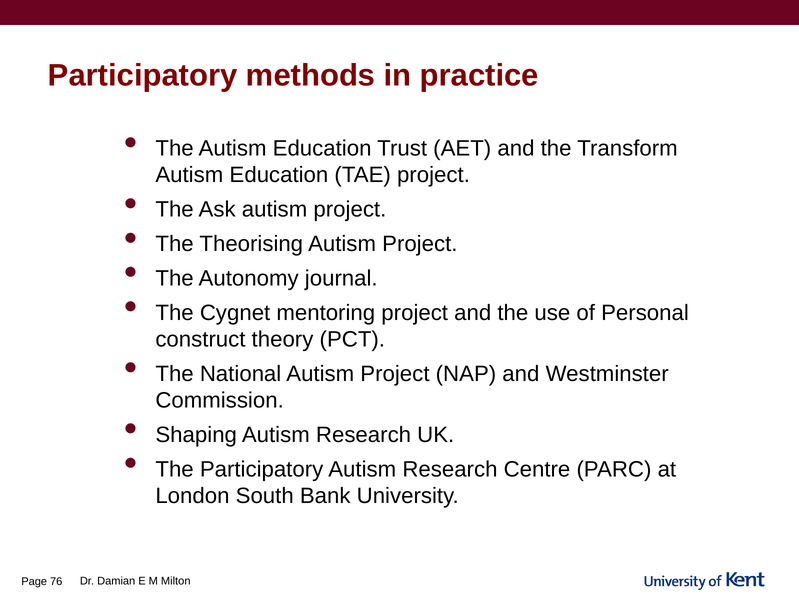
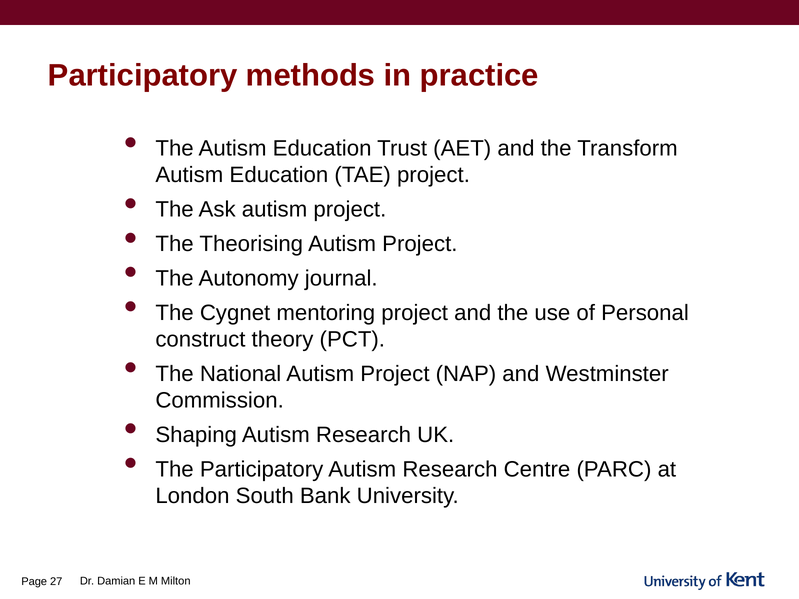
76: 76 -> 27
